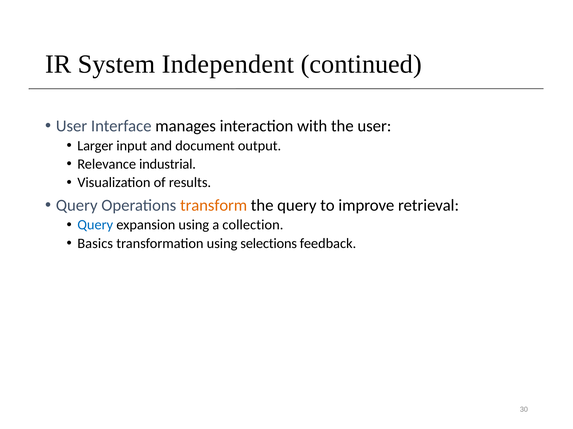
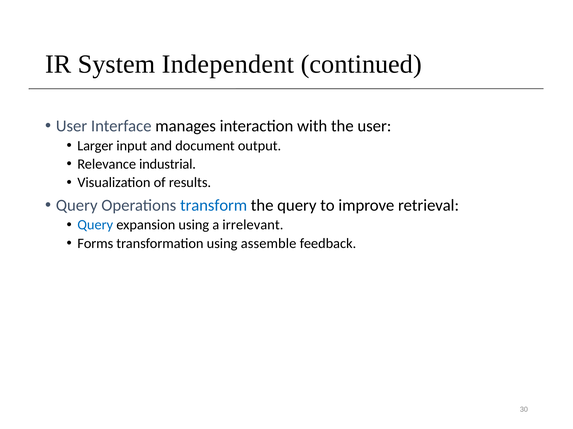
transform colour: orange -> blue
collection: collection -> irrelevant
Basics: Basics -> Forms
selections: selections -> assemble
